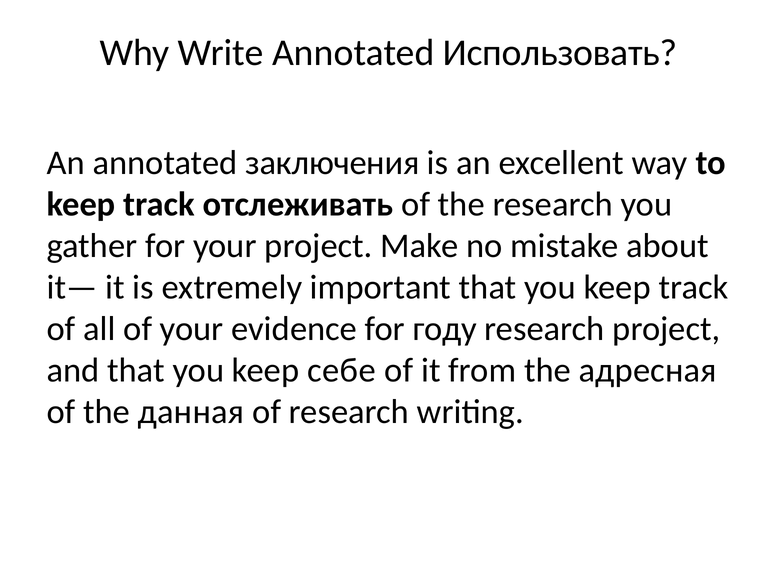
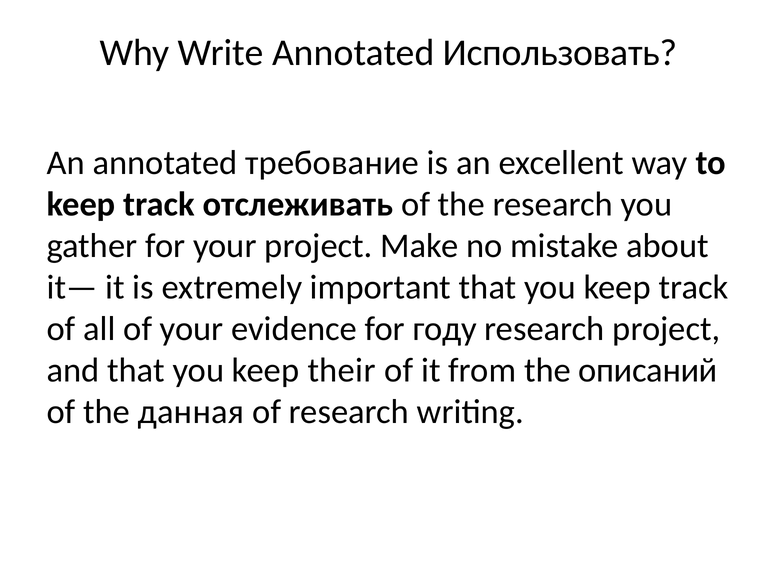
заключения: заключения -> требование
себе: себе -> their
адресная: адресная -> описаний
